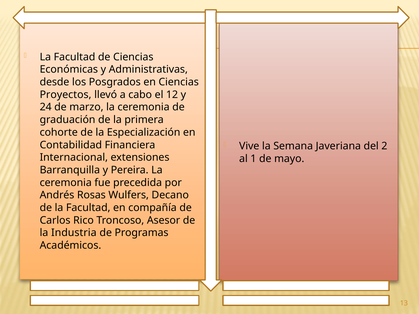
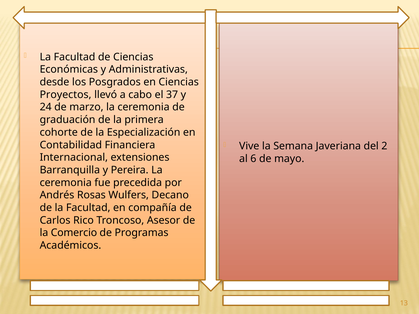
12: 12 -> 37
1: 1 -> 6
Industria: Industria -> Comercio
